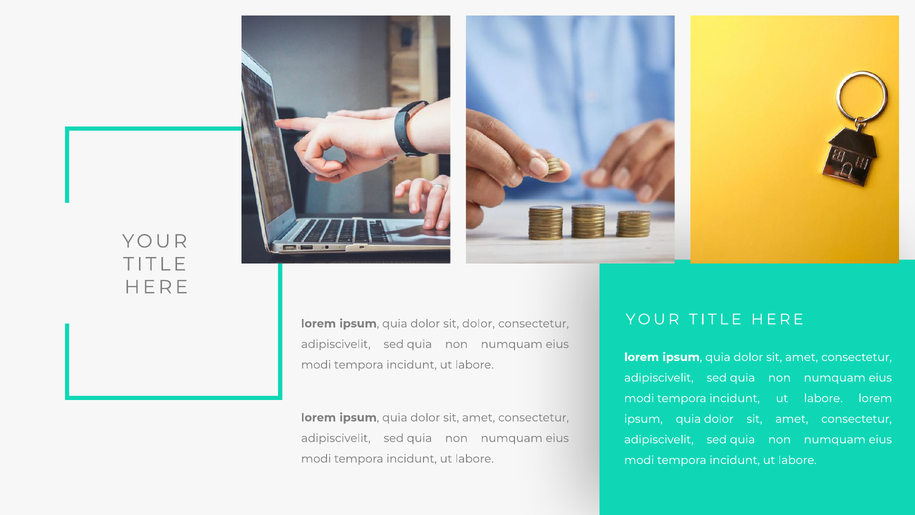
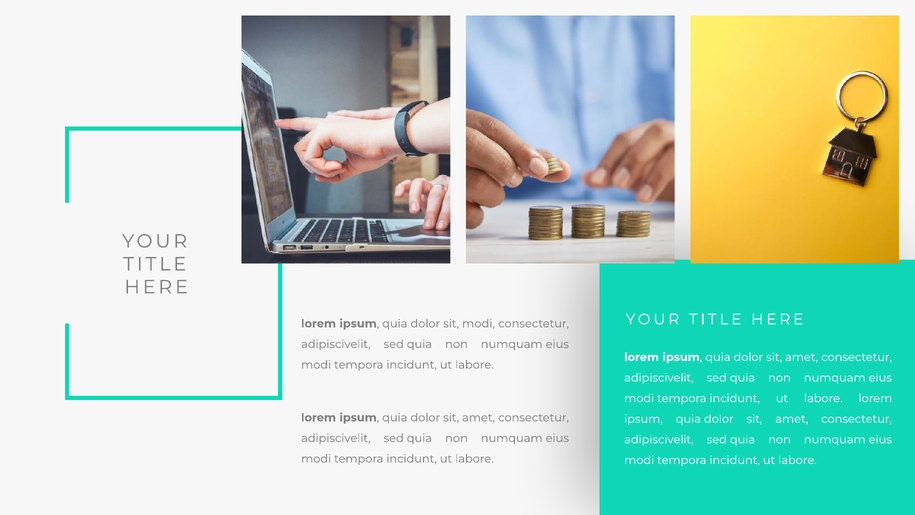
sit dolor: dolor -> modi
